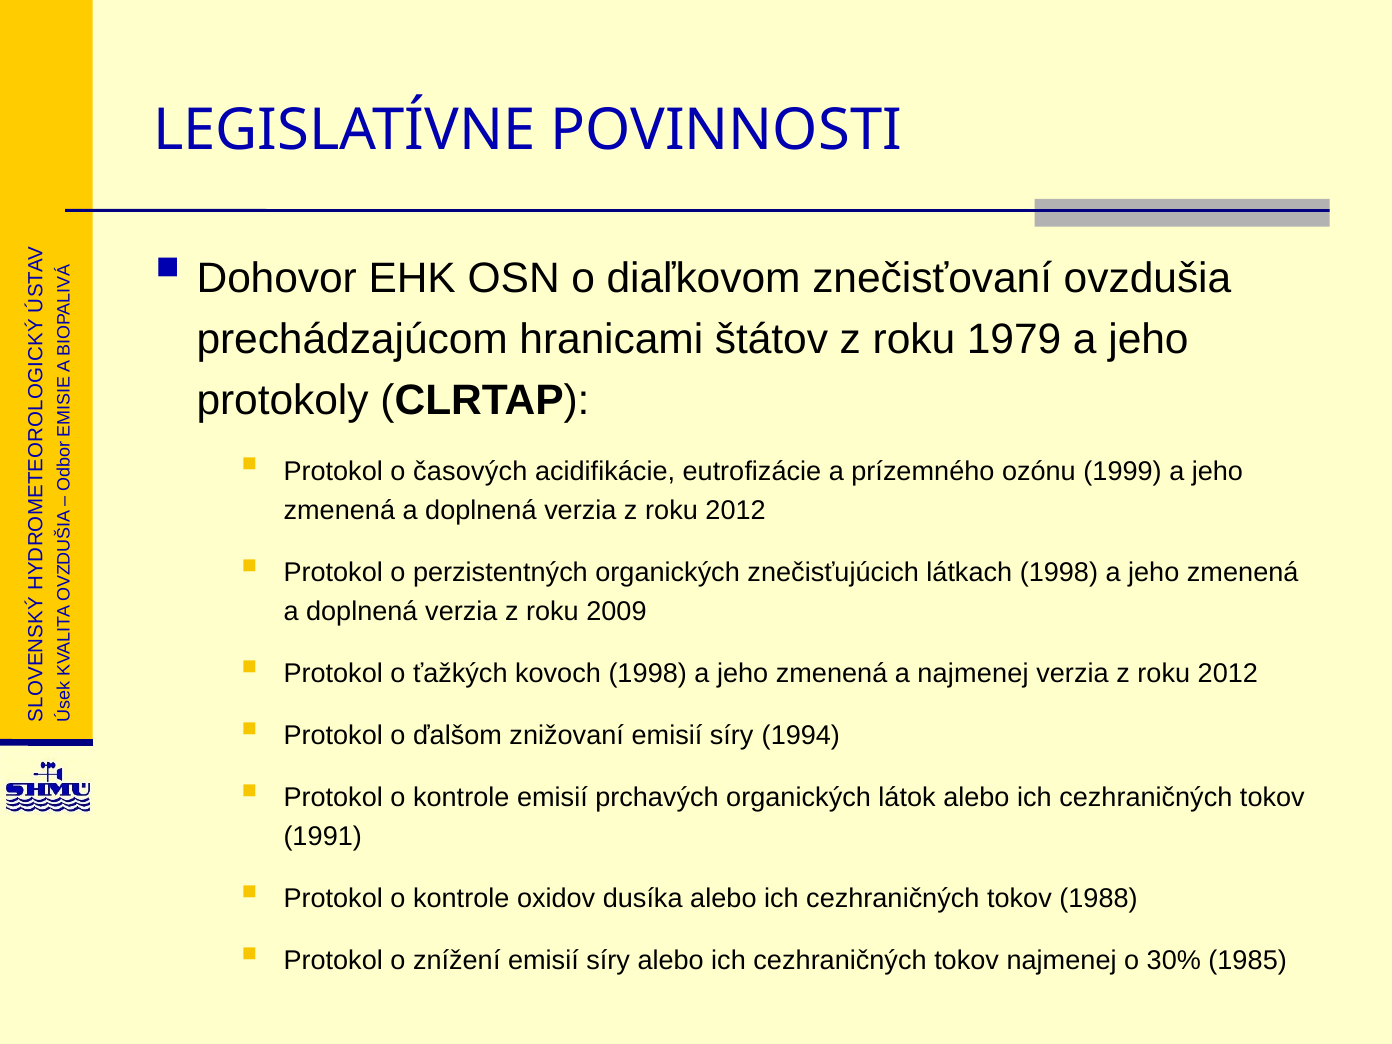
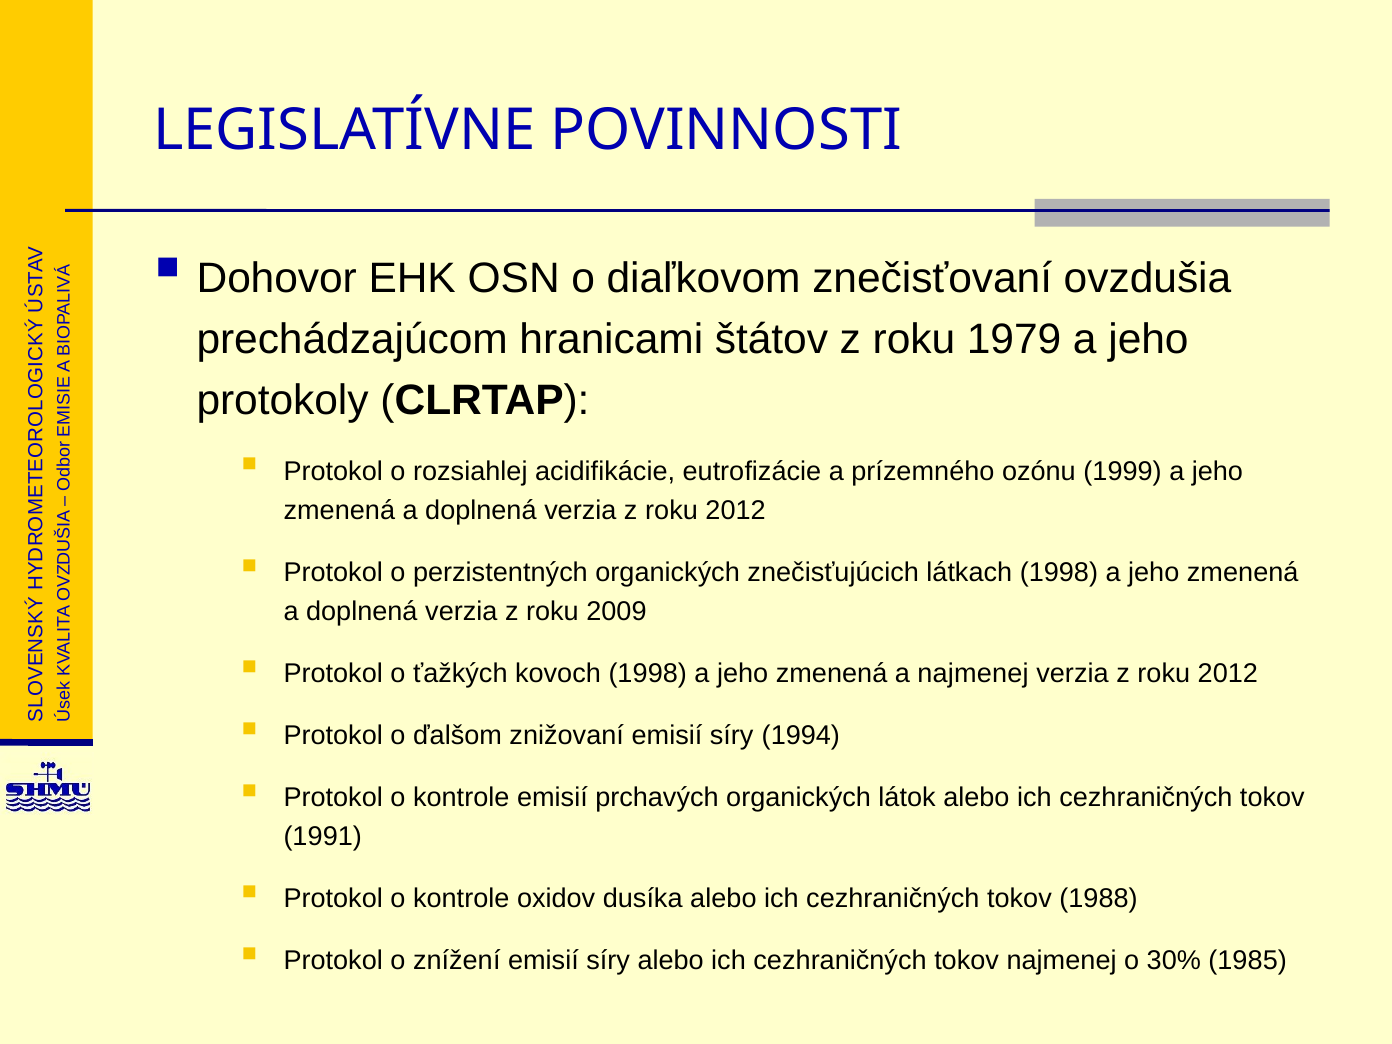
časových: časových -> rozsiahlej
